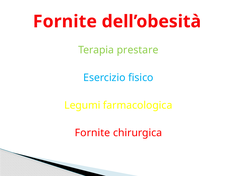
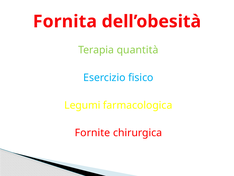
Fornite at (65, 21): Fornite -> Fornita
prestare: prestare -> quantità
